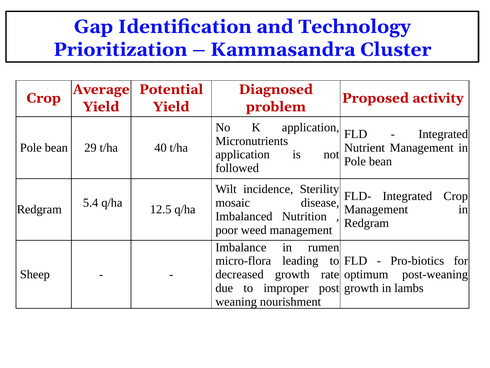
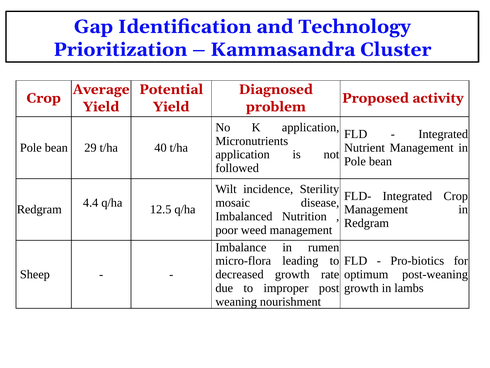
5.4: 5.4 -> 4.4
